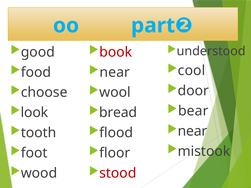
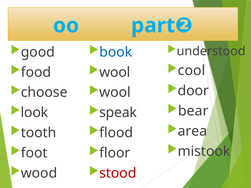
book colour: red -> blue
near at (115, 72): near -> wool
bread: bread -> speak
near at (192, 131): near -> area
